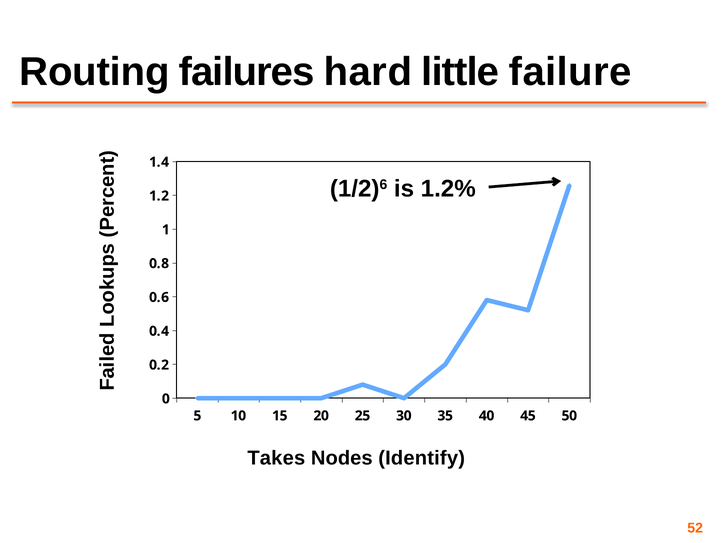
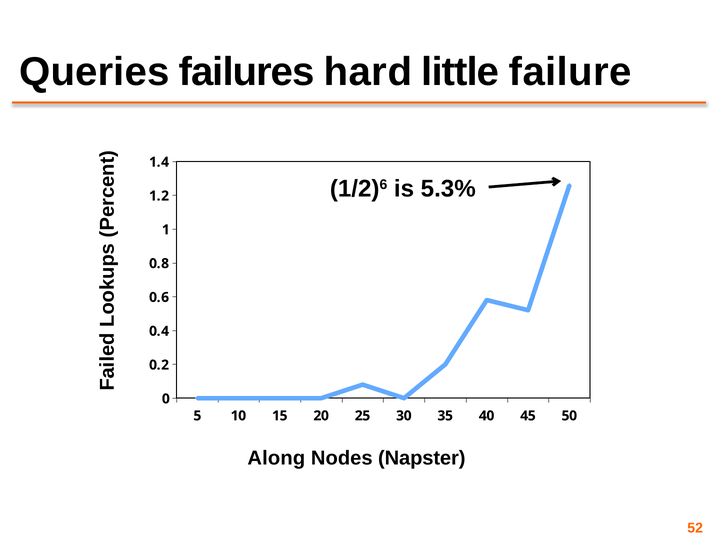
Routing: Routing -> Queries
1.2%: 1.2% -> 5.3%
Takes: Takes -> Along
Identify: Identify -> Napster
